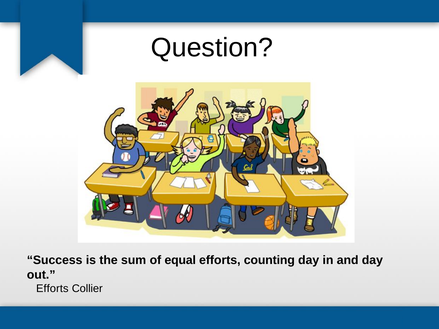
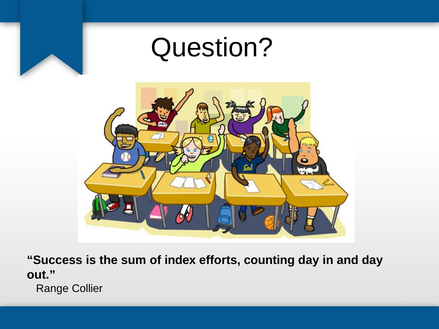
equal: equal -> index
Efforts at (52, 289): Efforts -> Range
